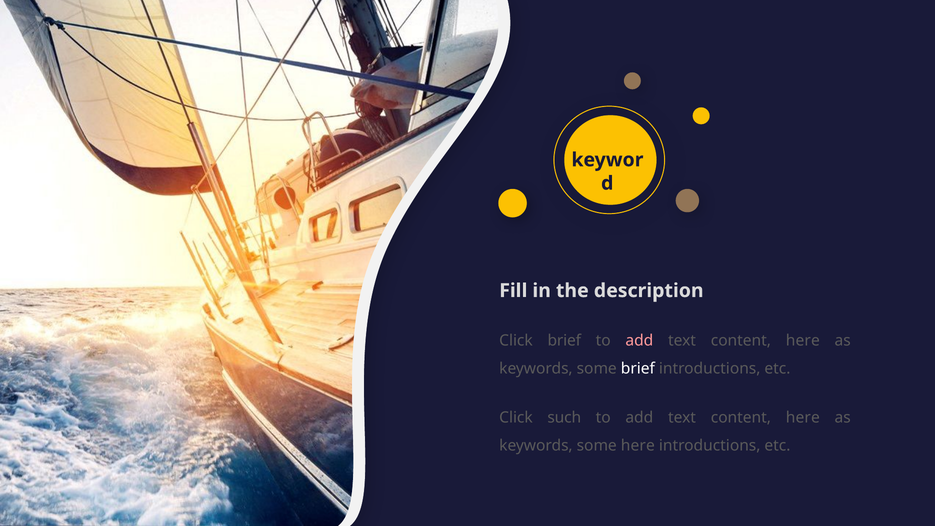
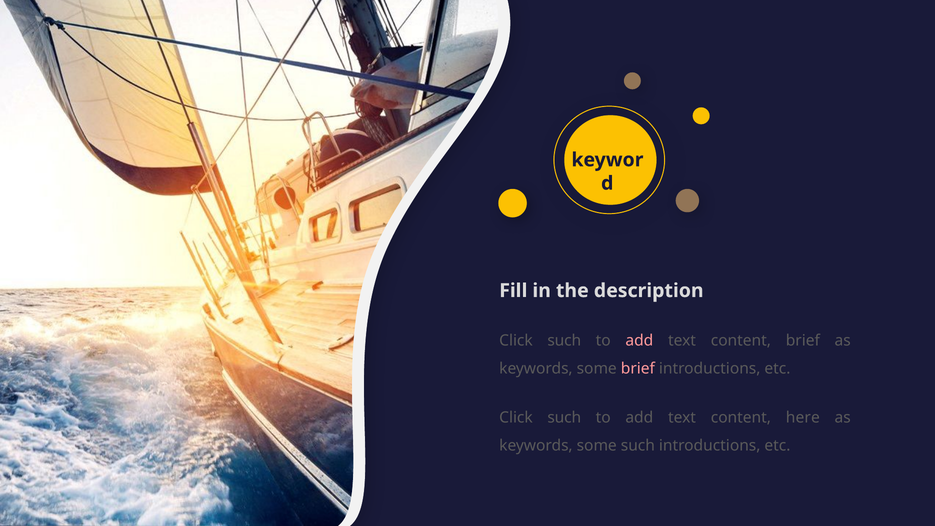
brief at (564, 340): brief -> such
here at (803, 340): here -> brief
brief at (638, 368) colour: white -> pink
some here: here -> such
